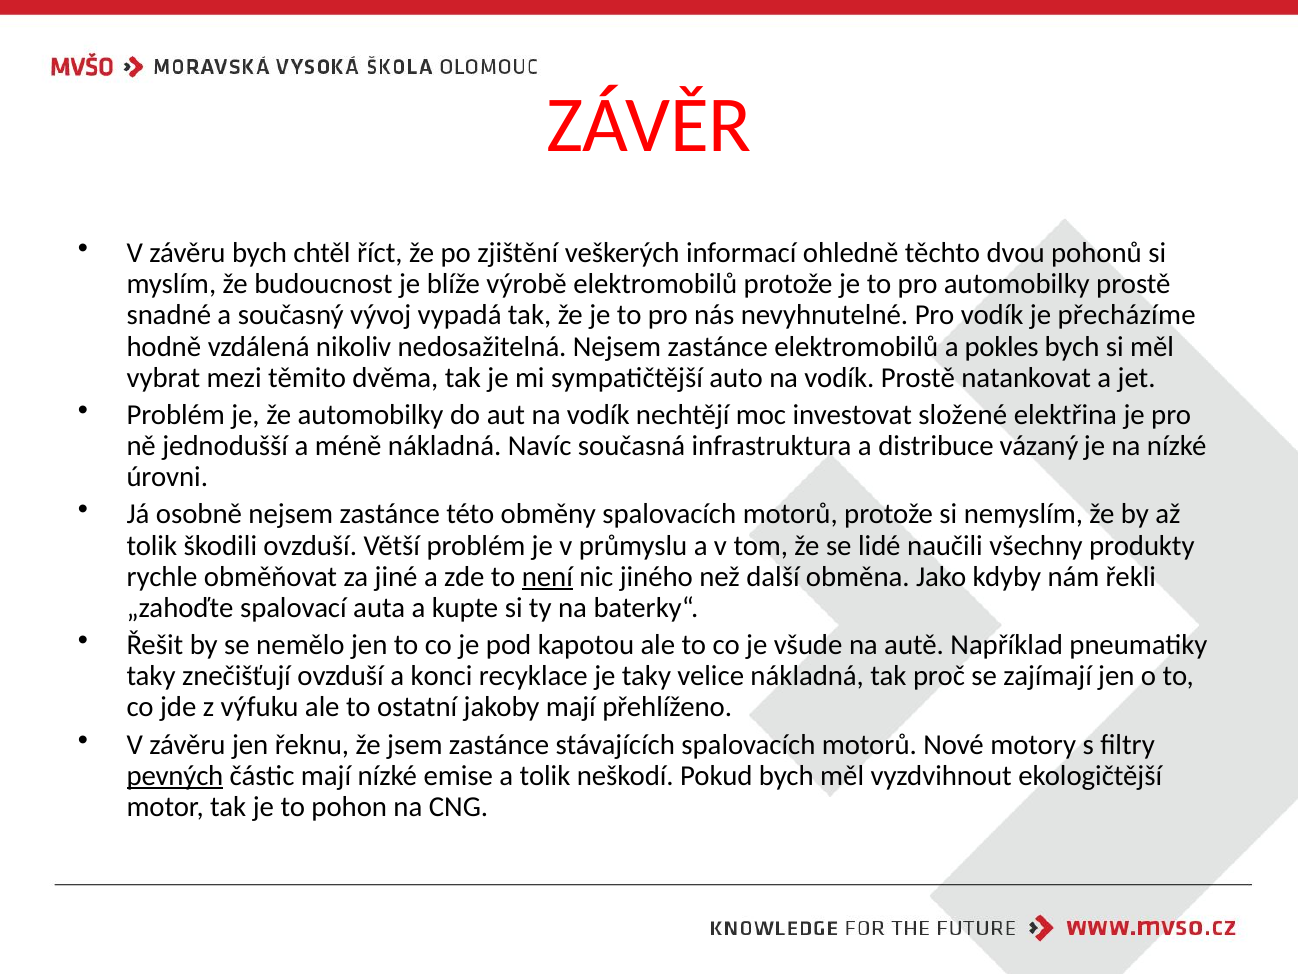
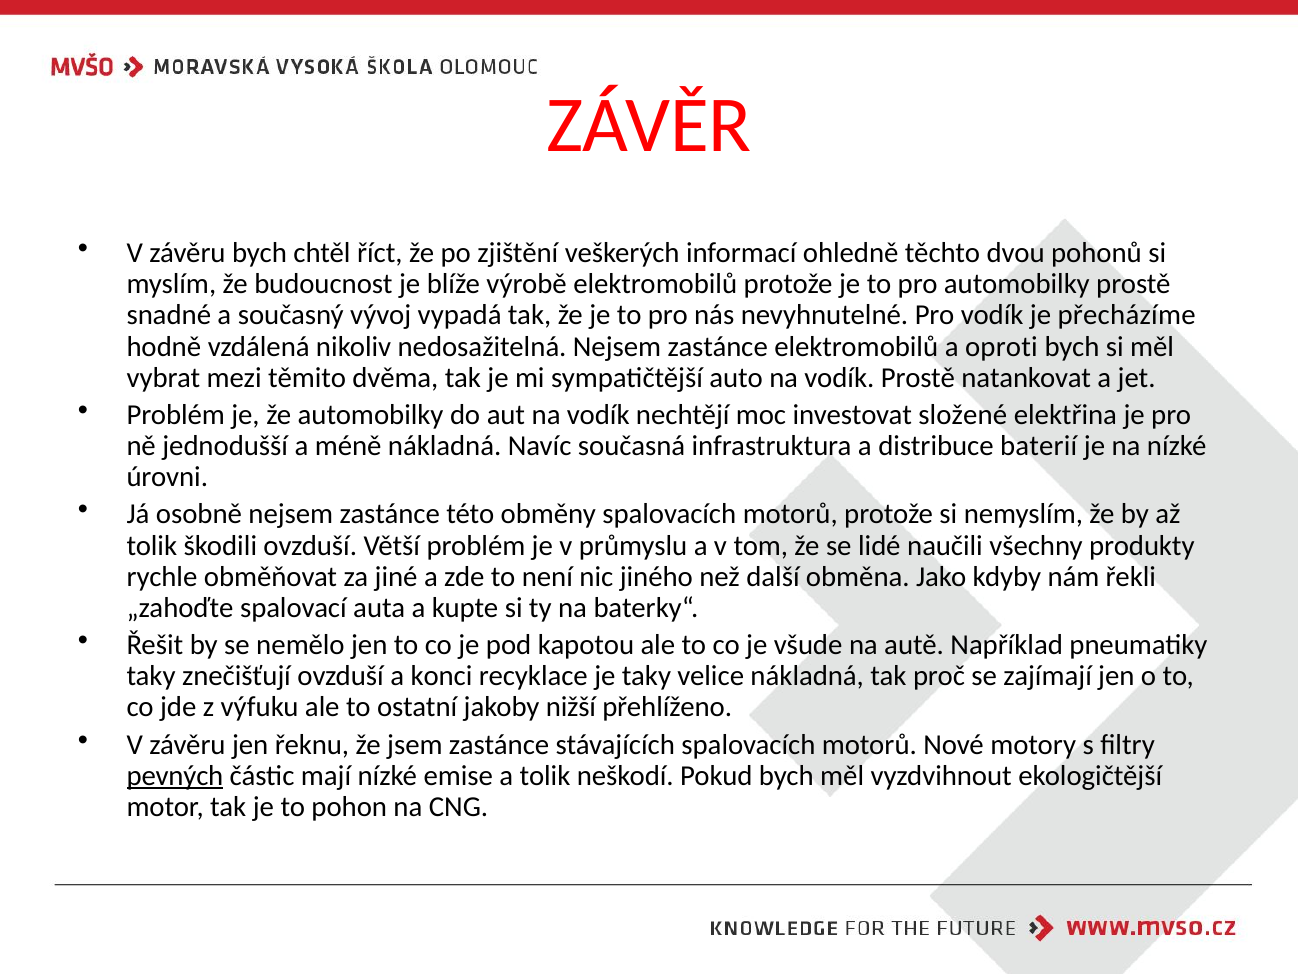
pokles: pokles -> oproti
vázaný: vázaný -> baterií
není underline: present -> none
jakoby mají: mají -> nižší
